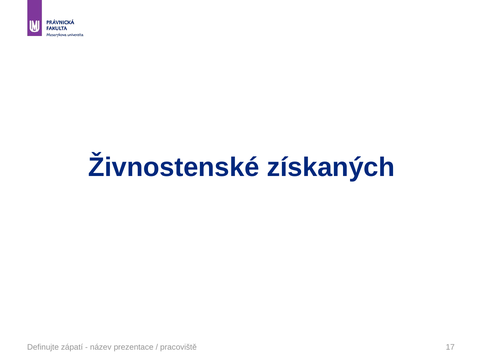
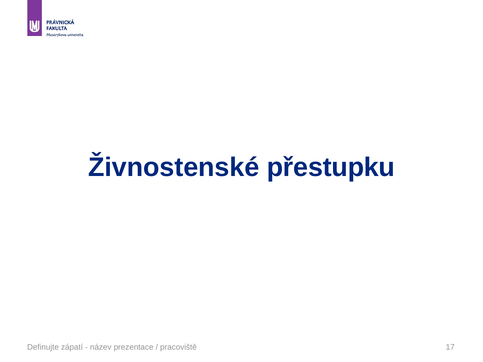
získaných: získaných -> přestupku
